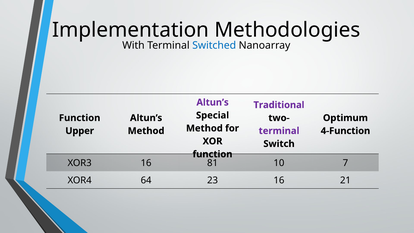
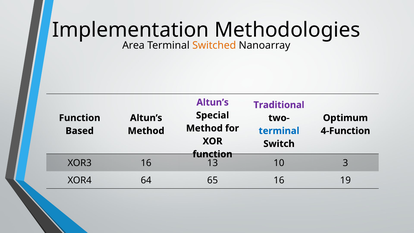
With: With -> Area
Switched colour: blue -> orange
Upper: Upper -> Based
terminal at (279, 131) colour: purple -> blue
81: 81 -> 13
7: 7 -> 3
23: 23 -> 65
21: 21 -> 19
